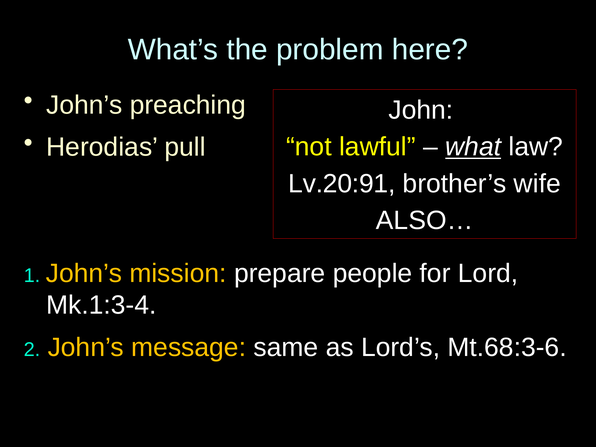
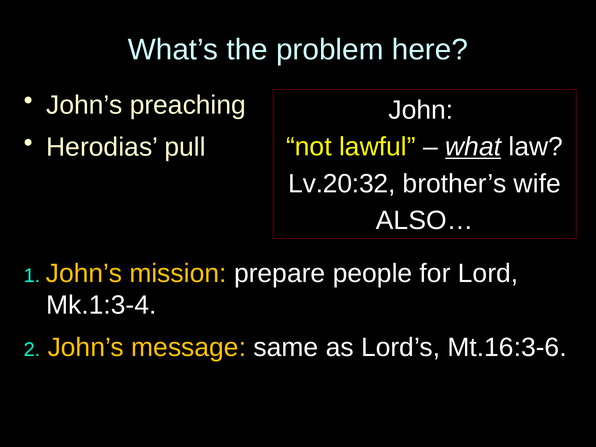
Lv.20:91: Lv.20:91 -> Lv.20:32
Mt.68:3-6: Mt.68:3-6 -> Mt.16:3-6
